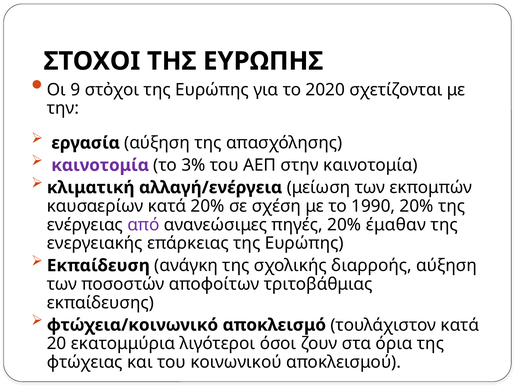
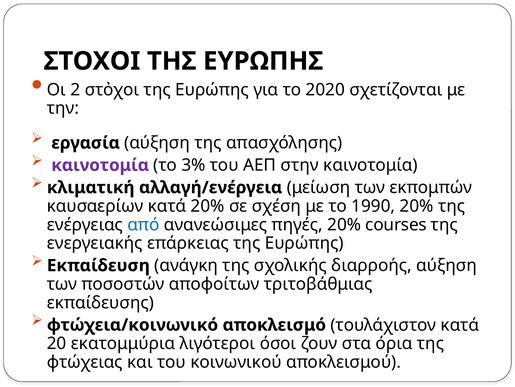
9: 9 -> 2
από colour: purple -> blue
έμαθαν: έμαθαν -> courses
